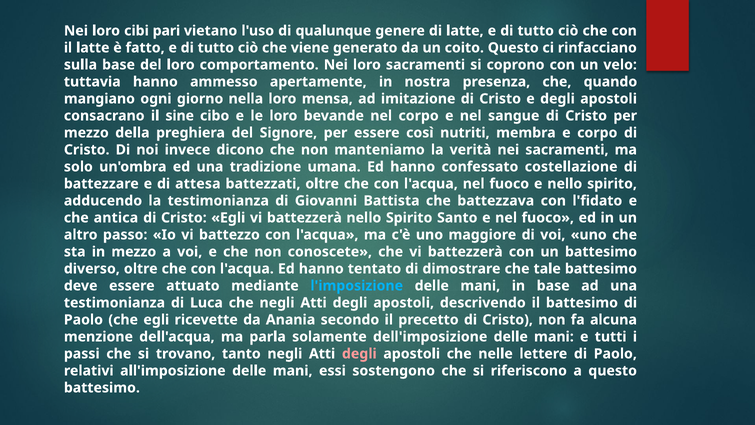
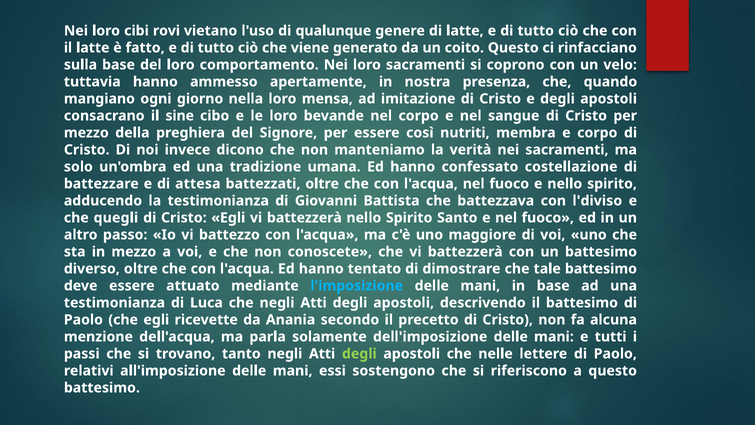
pari: pari -> rovi
l'fidato: l'fidato -> l'diviso
antica: antica -> quegli
degli at (359, 353) colour: pink -> light green
